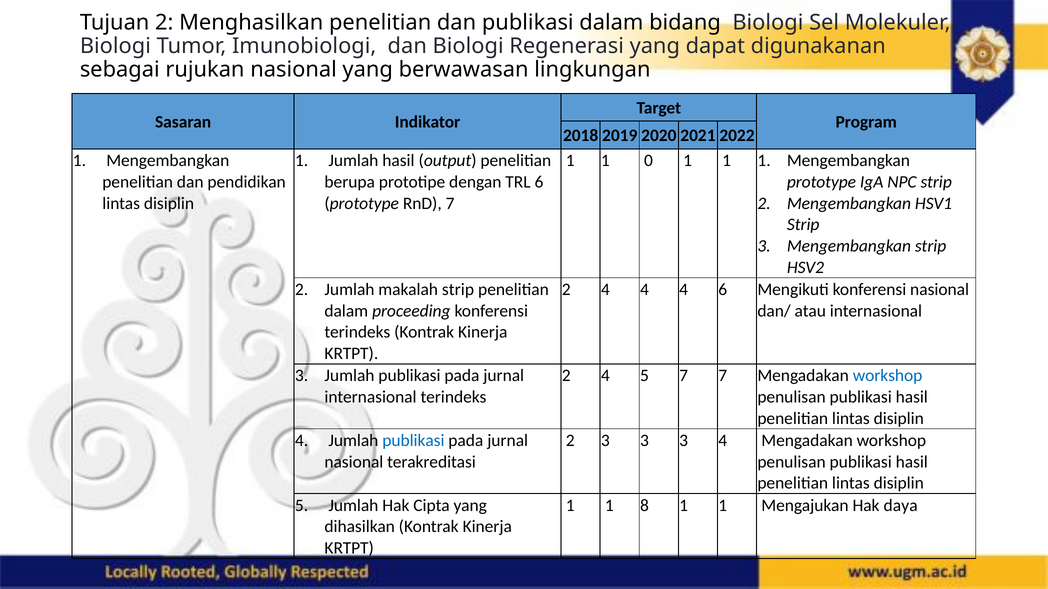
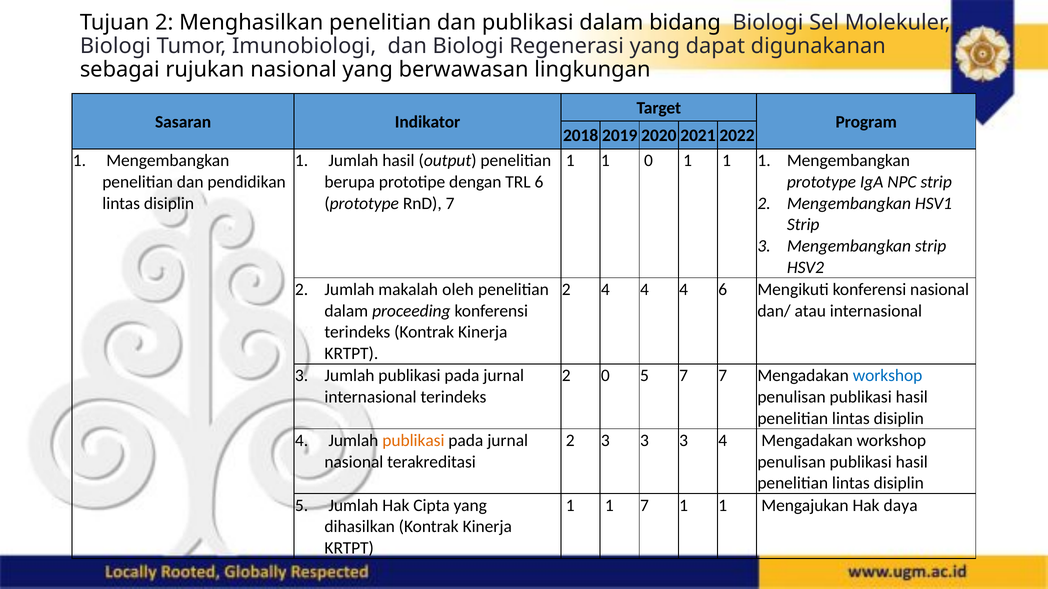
makalah strip: strip -> oleh
4 at (605, 376): 4 -> 0
publikasi at (413, 441) colour: blue -> orange
1 8: 8 -> 7
